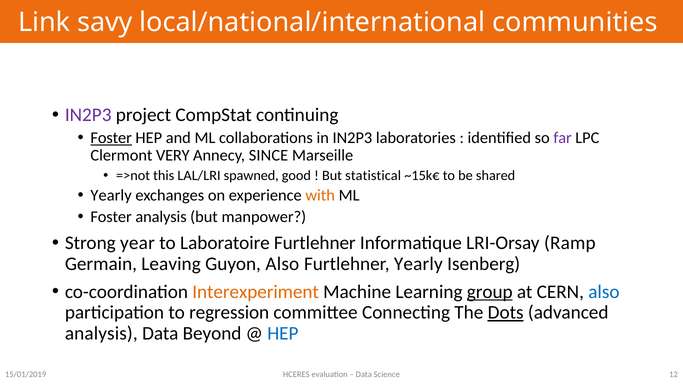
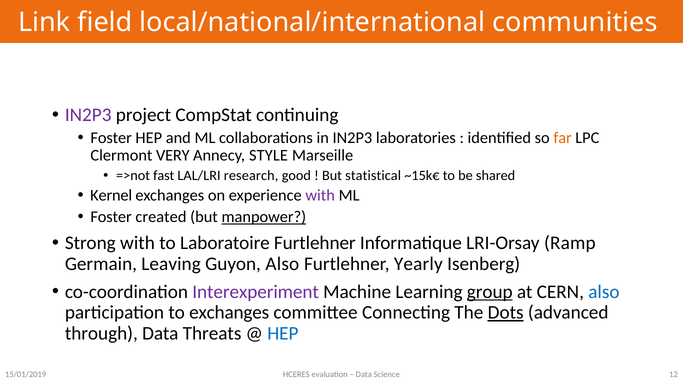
savy: savy -> field
Foster at (111, 138) underline: present -> none
far colour: purple -> orange
SINCE: SINCE -> STYLE
this: this -> fast
spawned: spawned -> research
Yearly at (111, 196): Yearly -> Kernel
with at (320, 196) colour: orange -> purple
Foster analysis: analysis -> created
manpower underline: none -> present
Strong year: year -> with
Interexperiment colour: orange -> purple
to regression: regression -> exchanges
analysis at (101, 333): analysis -> through
Beyond: Beyond -> Threats
